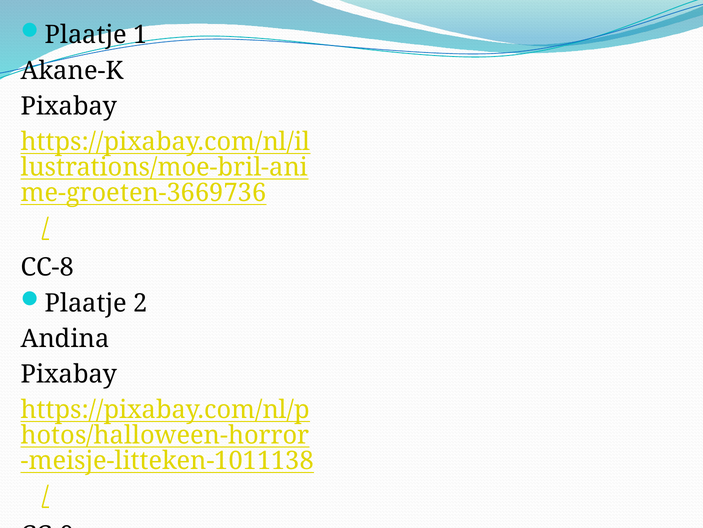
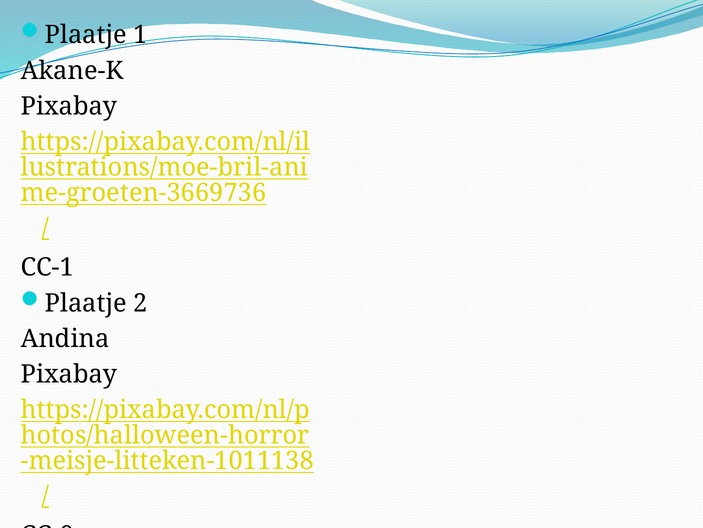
CC-8: CC-8 -> CC-1
